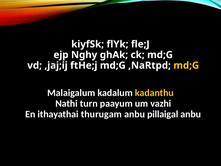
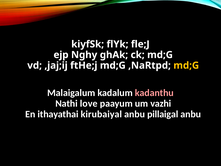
kadanthu colour: yellow -> pink
turn: turn -> love
thurugam: thurugam -> kirubaiyal
